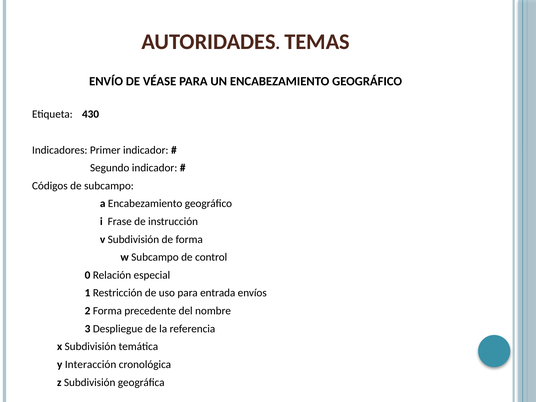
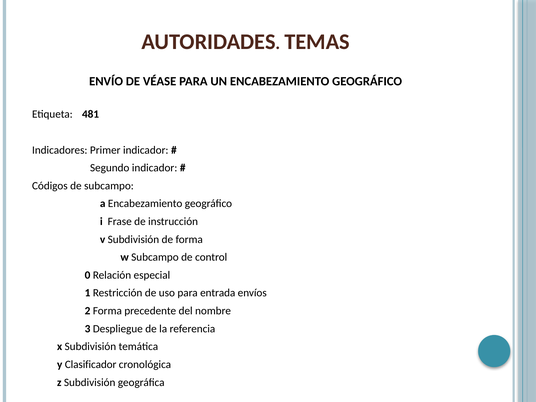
430: 430 -> 481
Interacción: Interacción -> Clasificador
